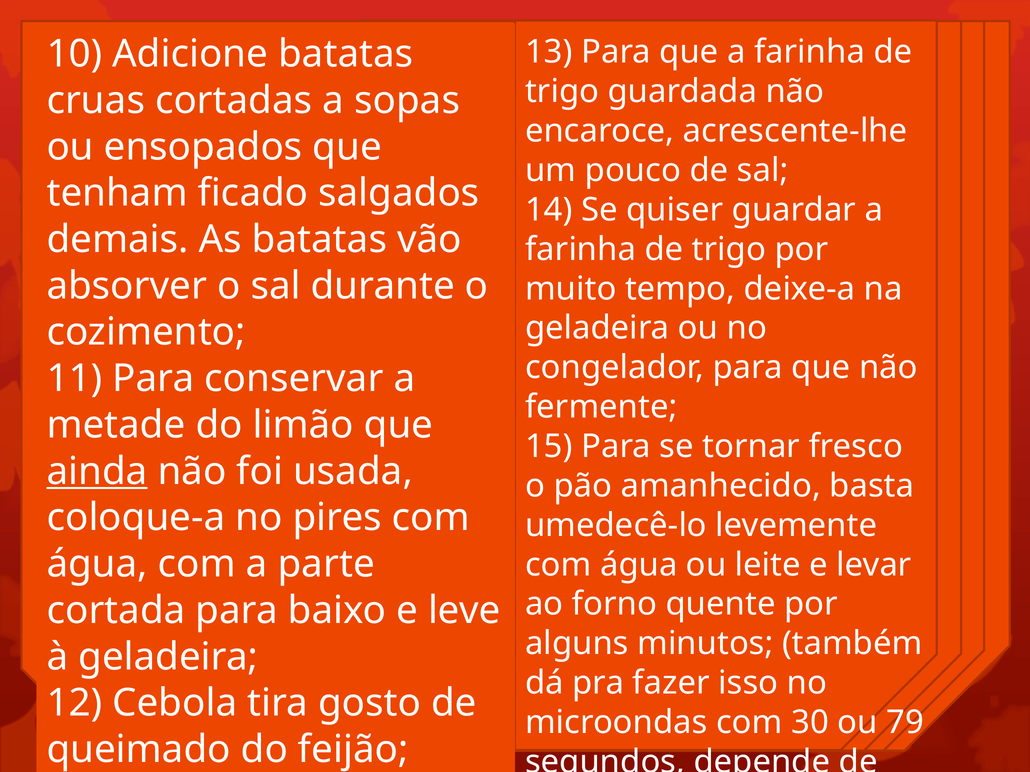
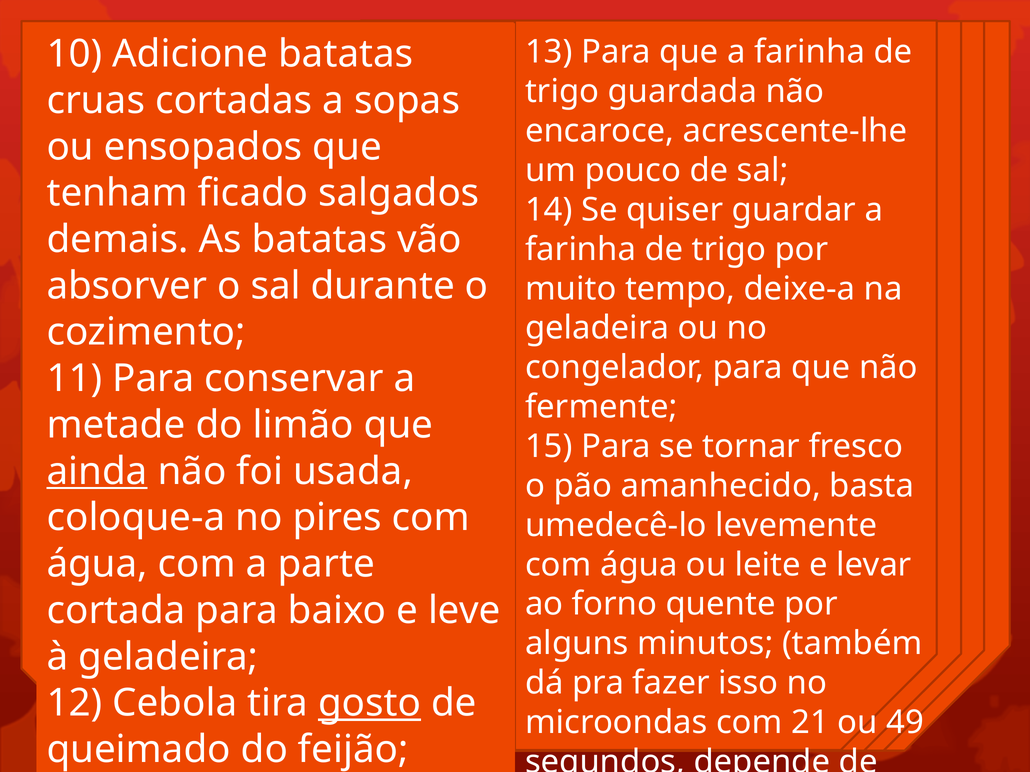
gosto underline: none -> present
30: 30 -> 21
79: 79 -> 49
